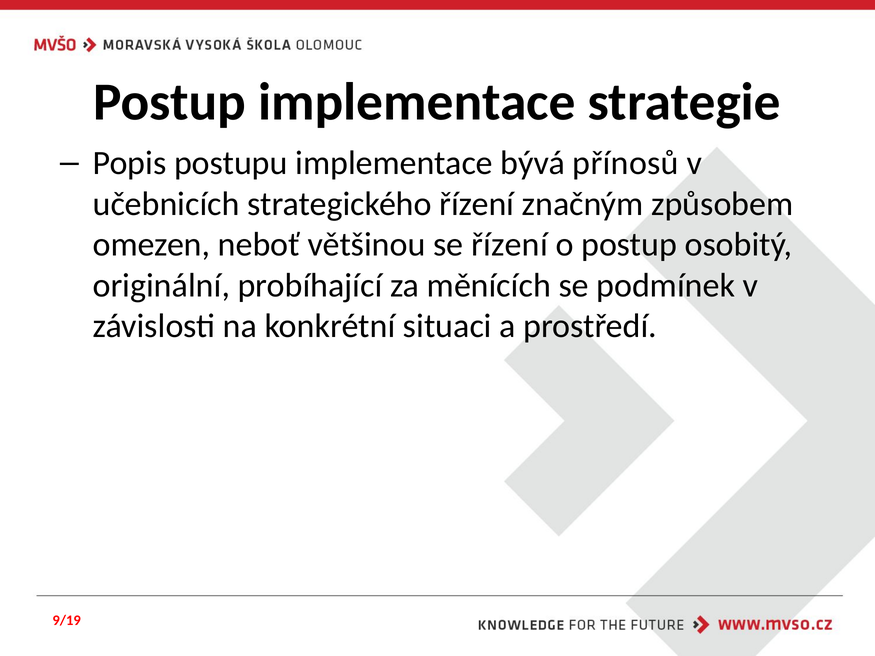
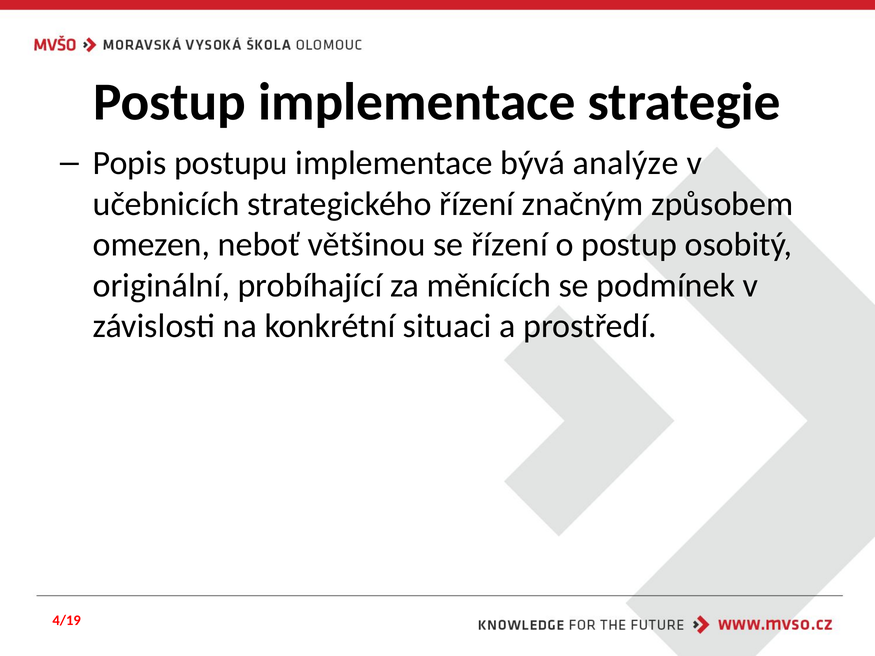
přínosů: přínosů -> analýze
9/19: 9/19 -> 4/19
